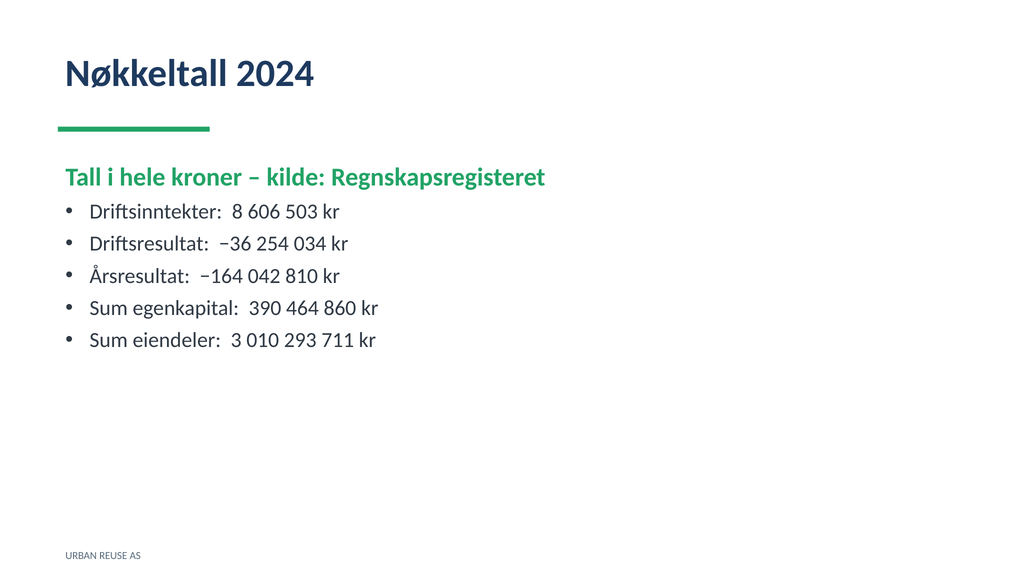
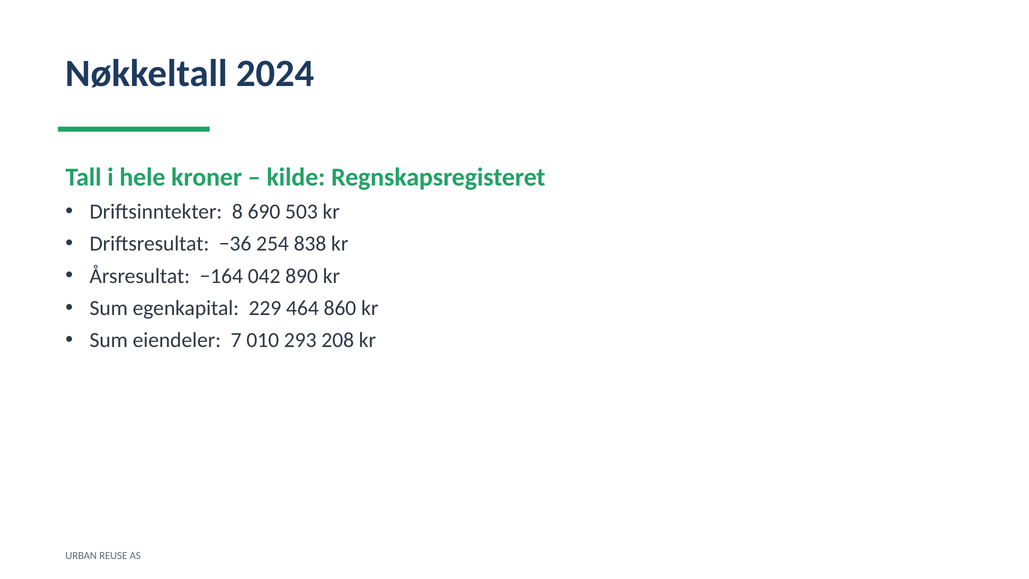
606: 606 -> 690
034: 034 -> 838
810: 810 -> 890
390: 390 -> 229
3: 3 -> 7
711: 711 -> 208
